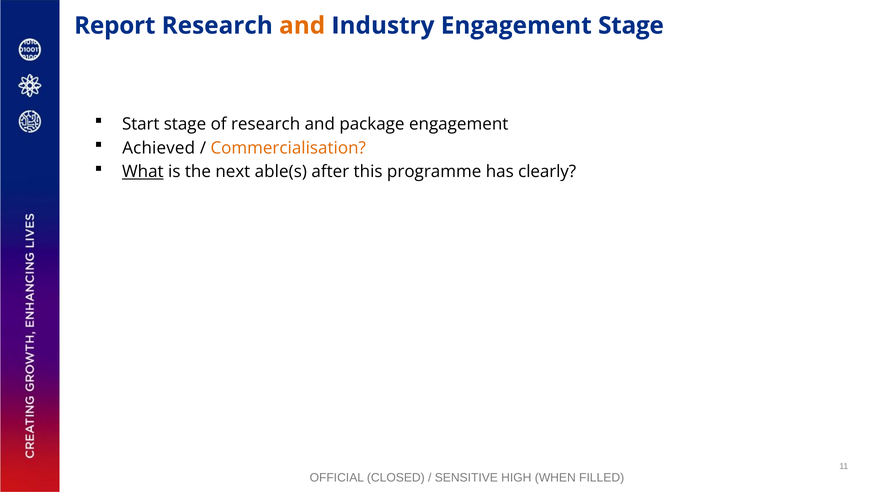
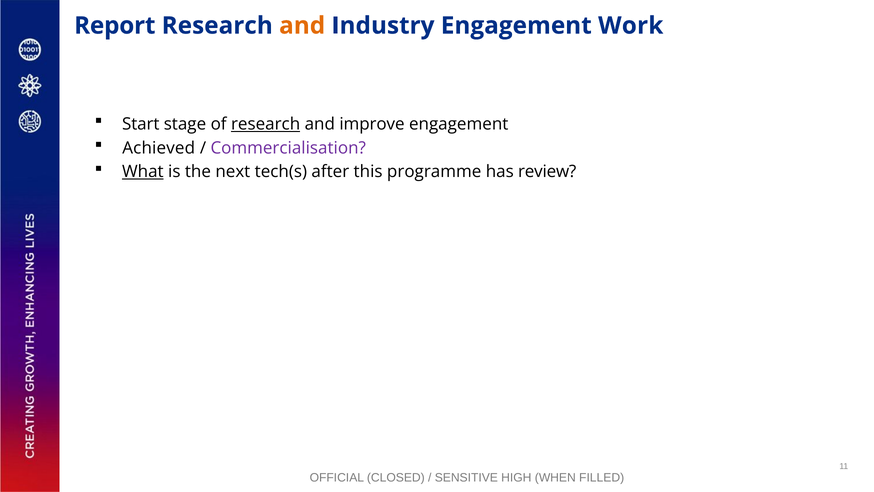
Engagement Stage: Stage -> Work
research at (266, 124) underline: none -> present
package: package -> improve
Commercialisation colour: orange -> purple
able(s: able(s -> tech(s
clearly: clearly -> review
